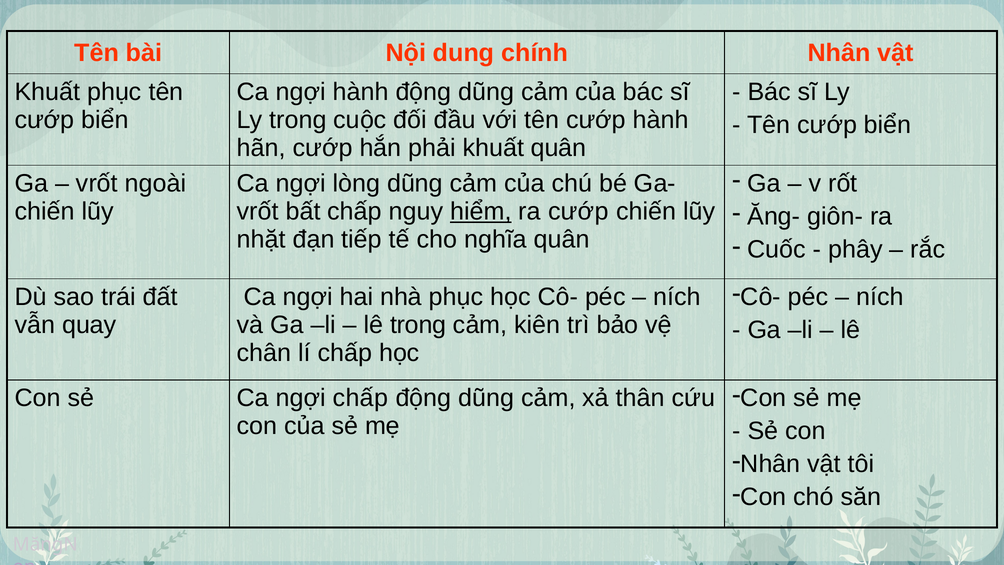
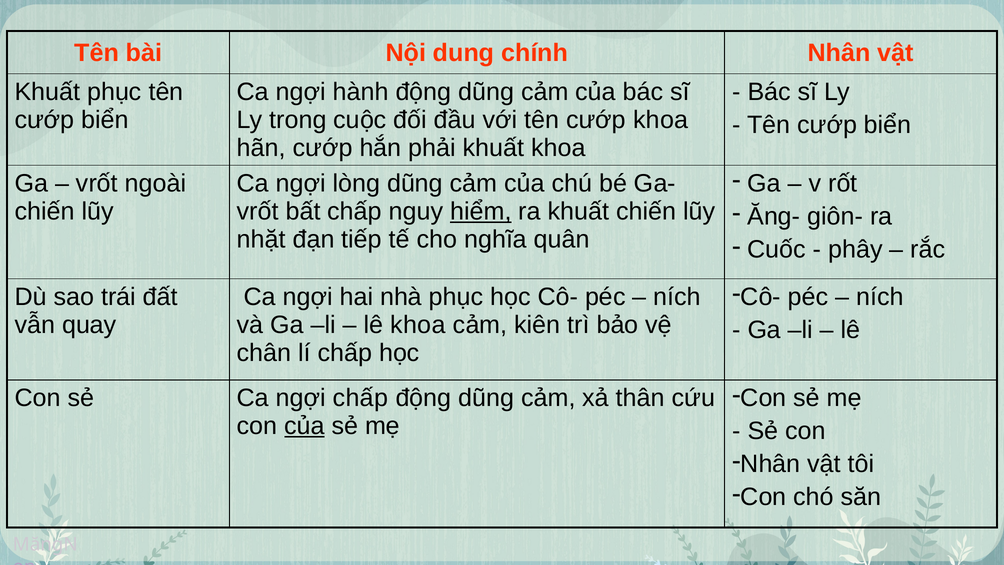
cướp hành: hành -> khoa
khuất quân: quân -> khoa
ra cướp: cướp -> khuất
lê trong: trong -> khoa
của at (304, 426) underline: none -> present
